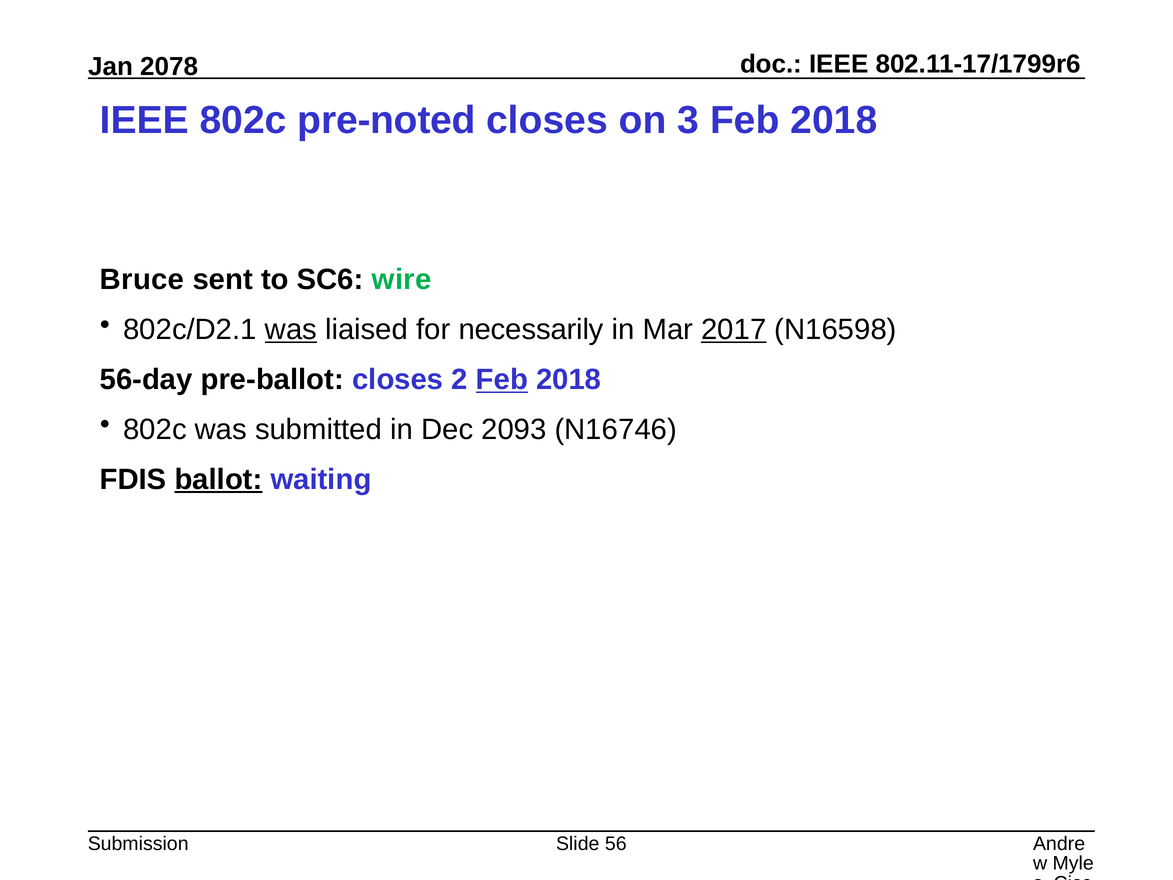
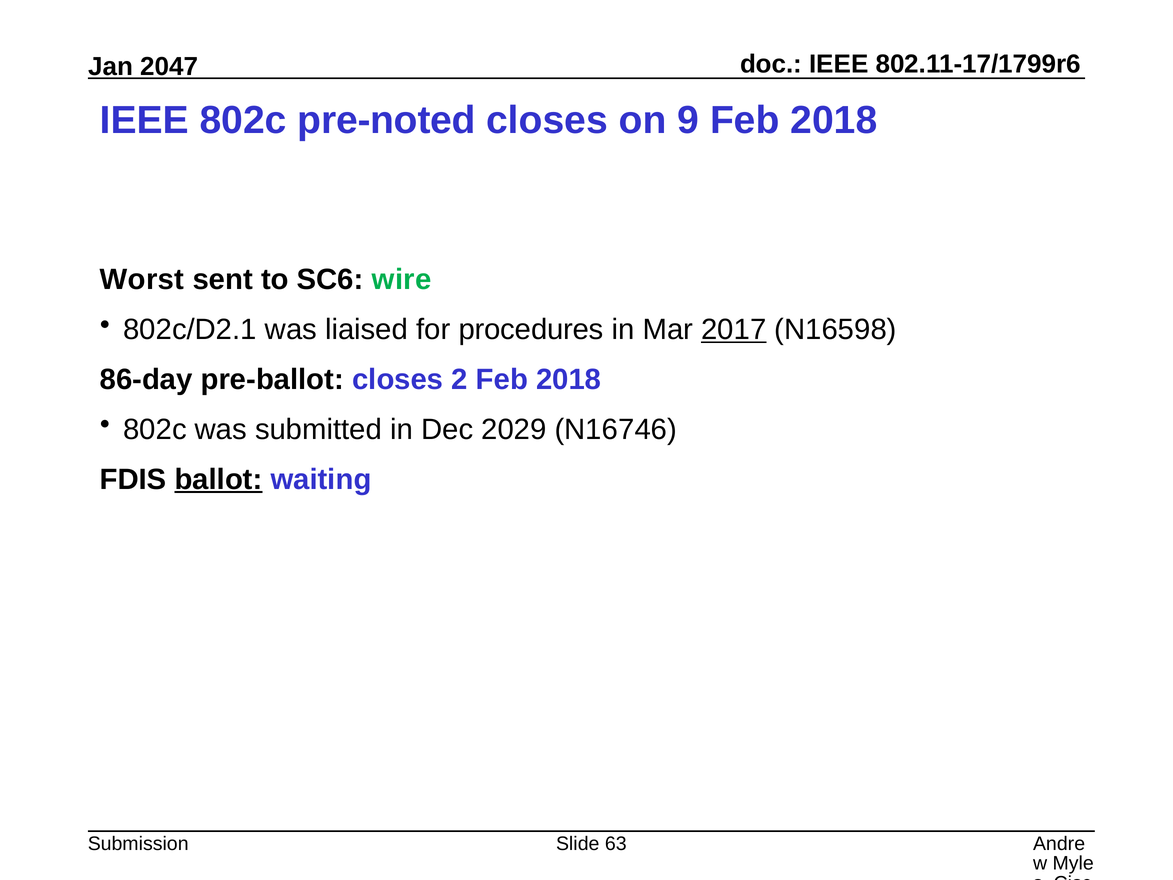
2078: 2078 -> 2047
3: 3 -> 9
Bruce: Bruce -> Worst
was at (291, 330) underline: present -> none
necessarily: necessarily -> procedures
56-day: 56-day -> 86-day
Feb at (502, 379) underline: present -> none
2093: 2093 -> 2029
56: 56 -> 63
